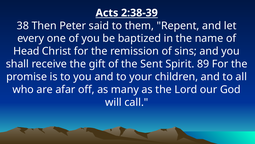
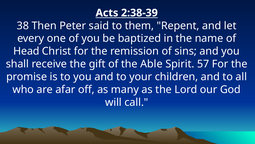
Sent: Sent -> Able
89: 89 -> 57
